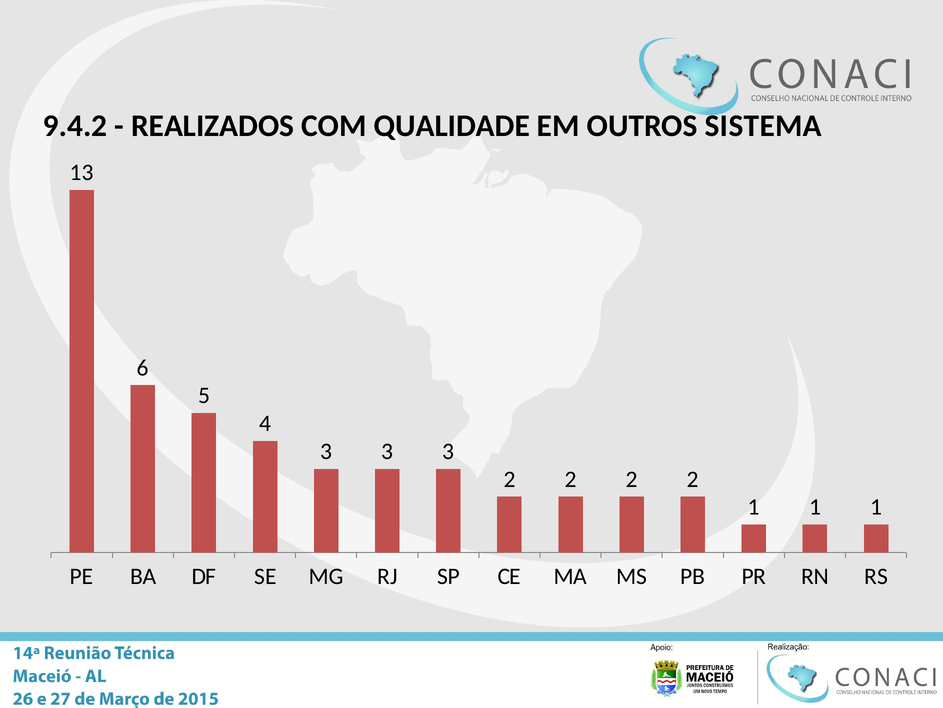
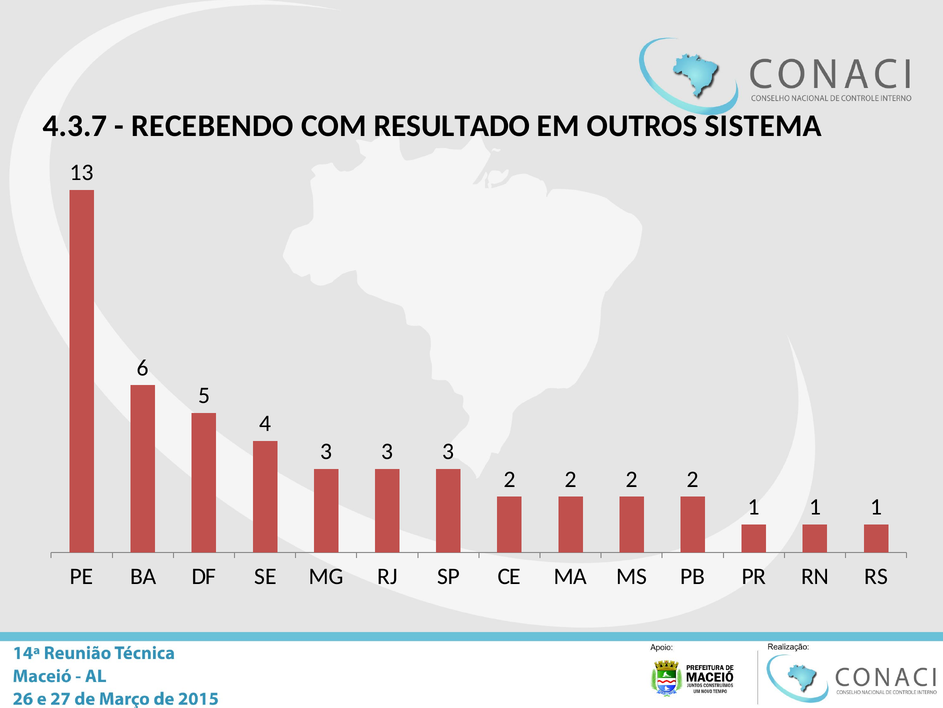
9.4.2: 9.4.2 -> 4.3.7
REALIZADOS: REALIZADOS -> RECEBENDO
QUALIDADE: QUALIDADE -> RESULTADO
